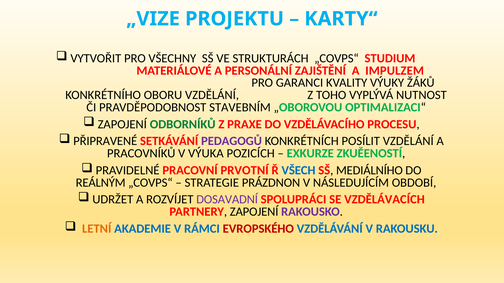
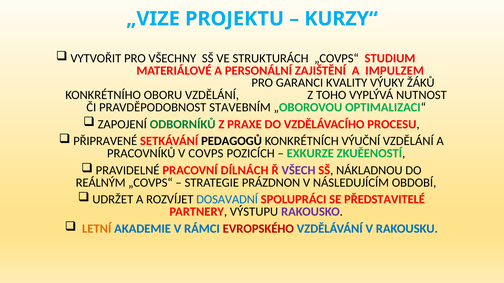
KARTY“: KARTY“ -> KURZY“
PEDAGOGŮ colour: purple -> black
POSÍLIT: POSÍLIT -> VÝUČNÍ
VÝUKA: VÝUKA -> COVPS
PRVOTNÍ: PRVOTNÍ -> DÍLNÁCH
VŠECH colour: blue -> purple
MEDIÁLNÍHO: MEDIÁLNÍHO -> NÁKLADNOU
DOSAVADNÍ colour: purple -> blue
VZDĚLÁVACÍCH: VZDĚLÁVACÍCH -> PŘEDSTAVITELÉ
PARTNERY ZAPOJENÍ: ZAPOJENÍ -> VÝSTUPU
